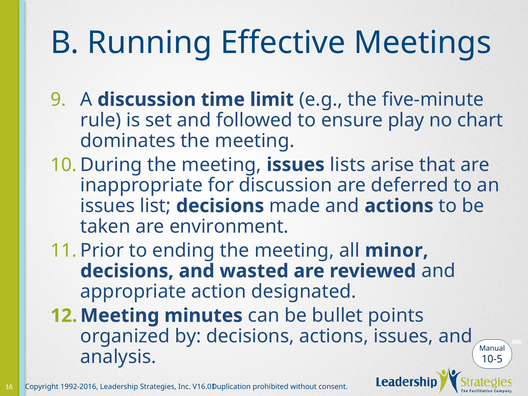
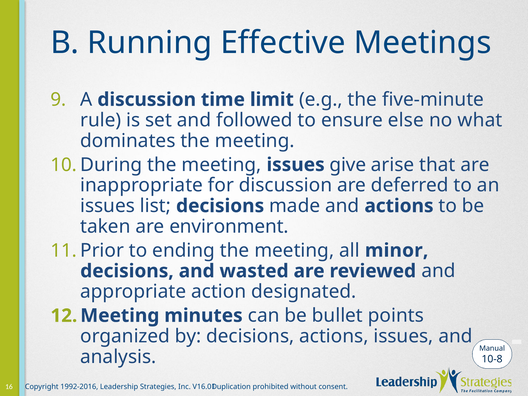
play: play -> else
chart: chart -> what
lists: lists -> give
10-5: 10-5 -> 10-8
